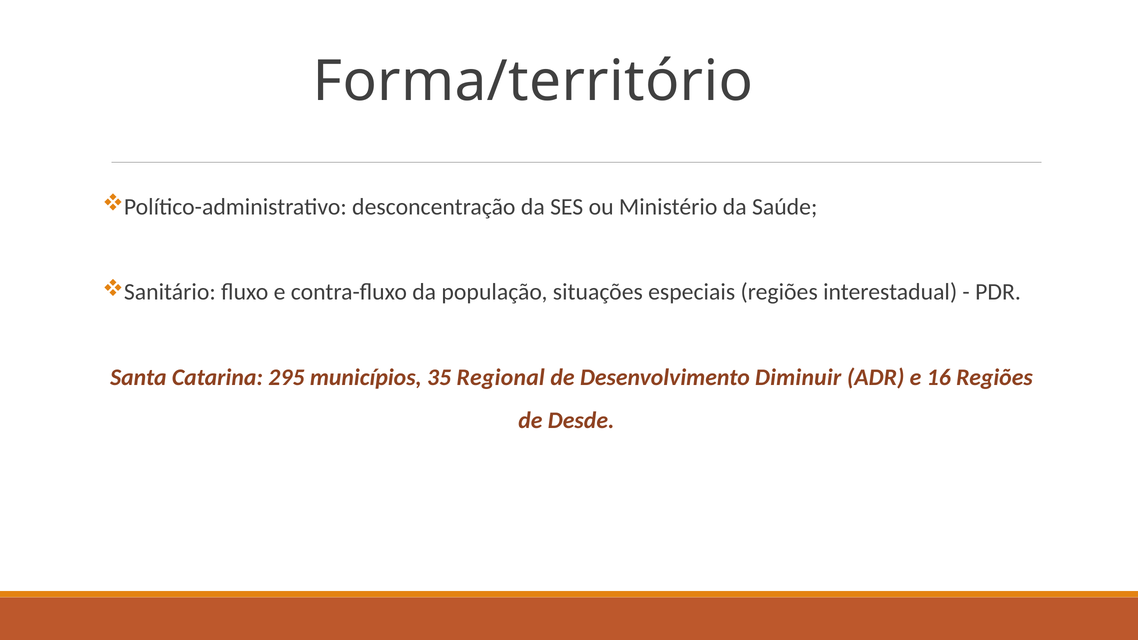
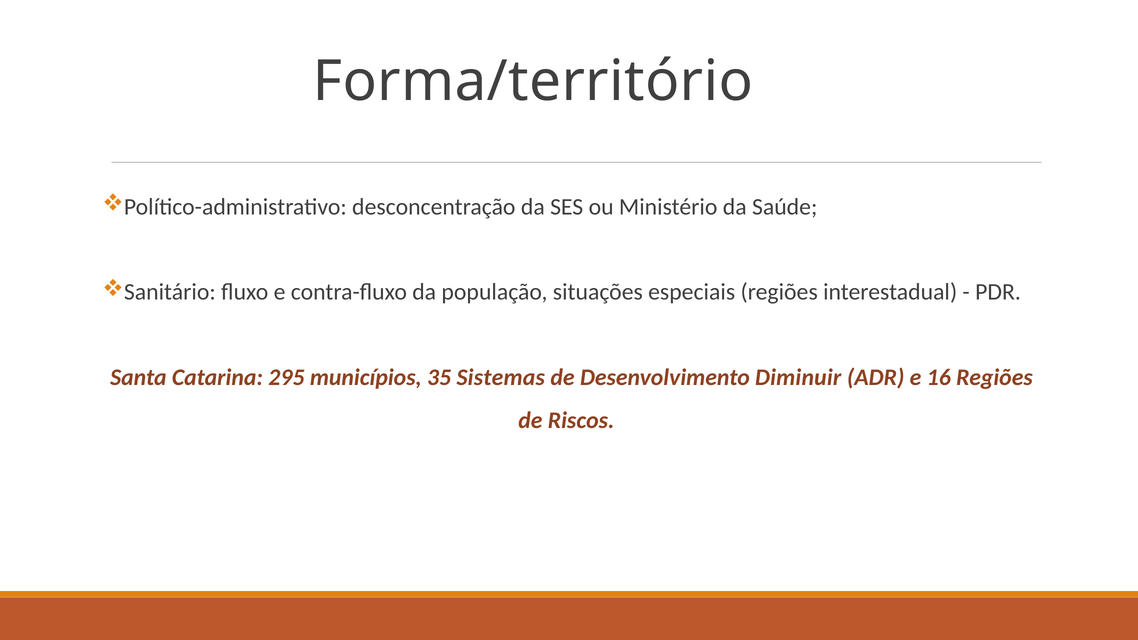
Regional: Regional -> Sistemas
Desde: Desde -> Riscos
